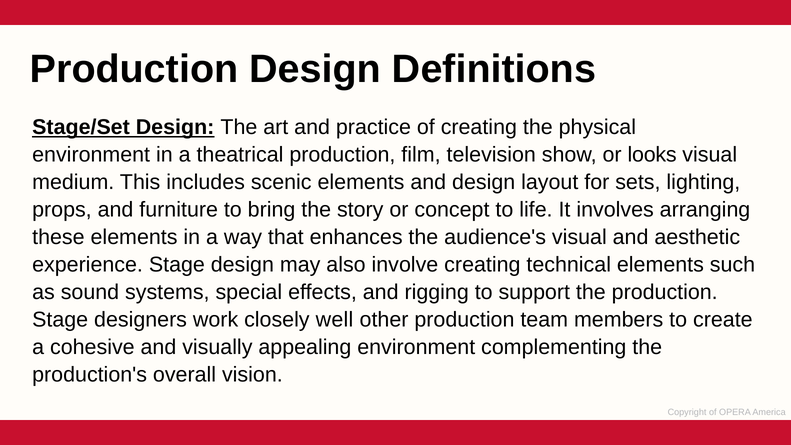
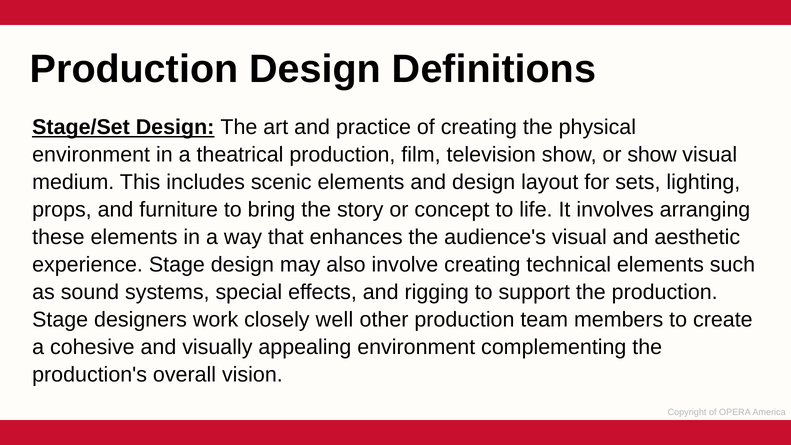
or looks: looks -> show
